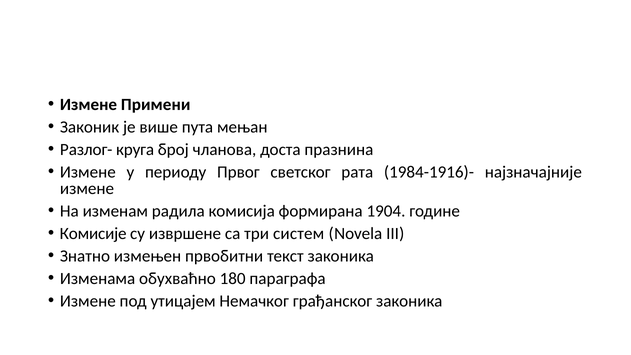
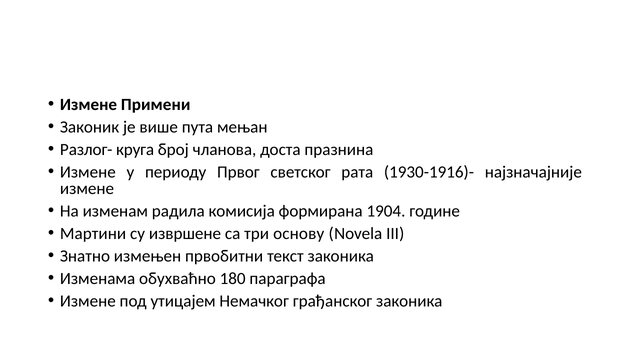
1984-1916)-: 1984-1916)- -> 1930-1916)-
Комисије: Комисије -> Мартини
систем: систем -> основу
